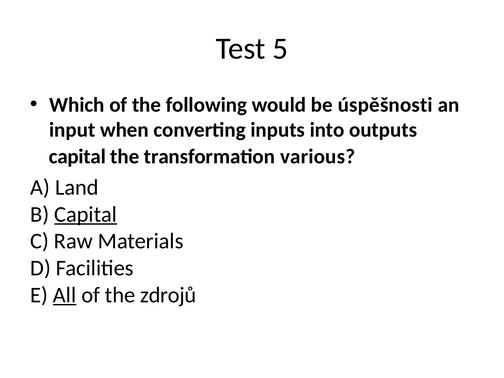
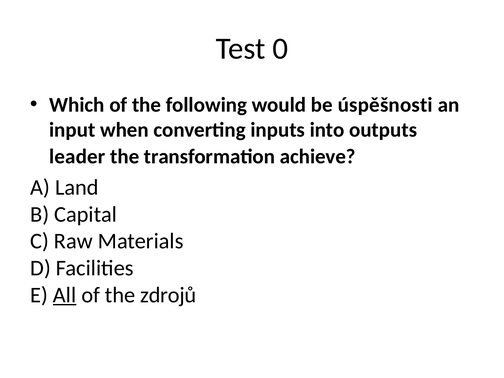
5: 5 -> 0
capital at (77, 157): capital -> leader
various: various -> achieve
Capital at (86, 214) underline: present -> none
